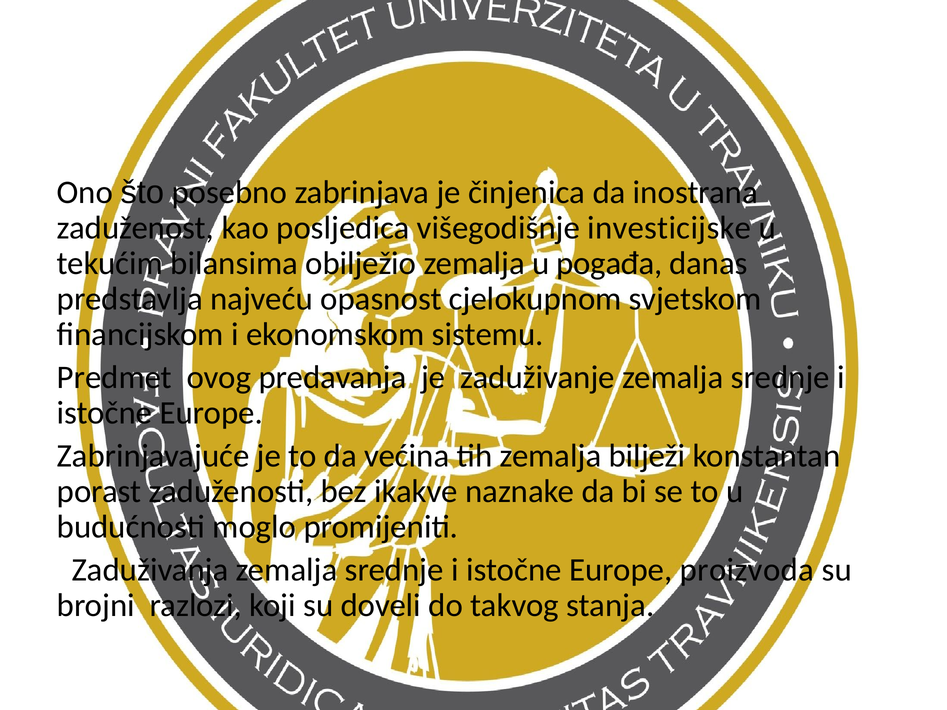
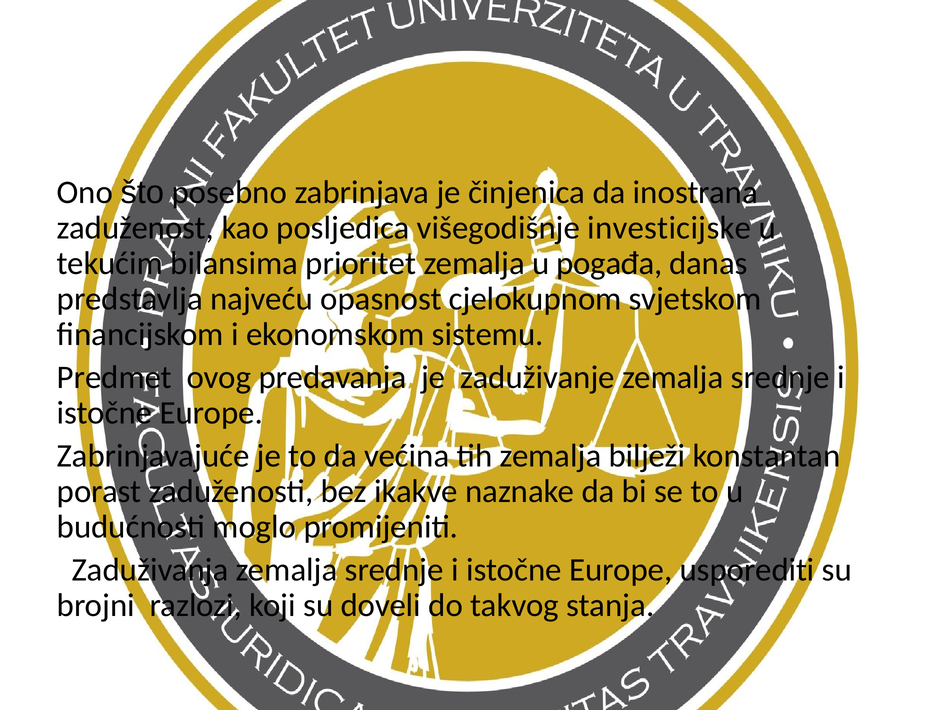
obilježio: obilježio -> prioritet
proizvoda: proizvoda -> usporediti
